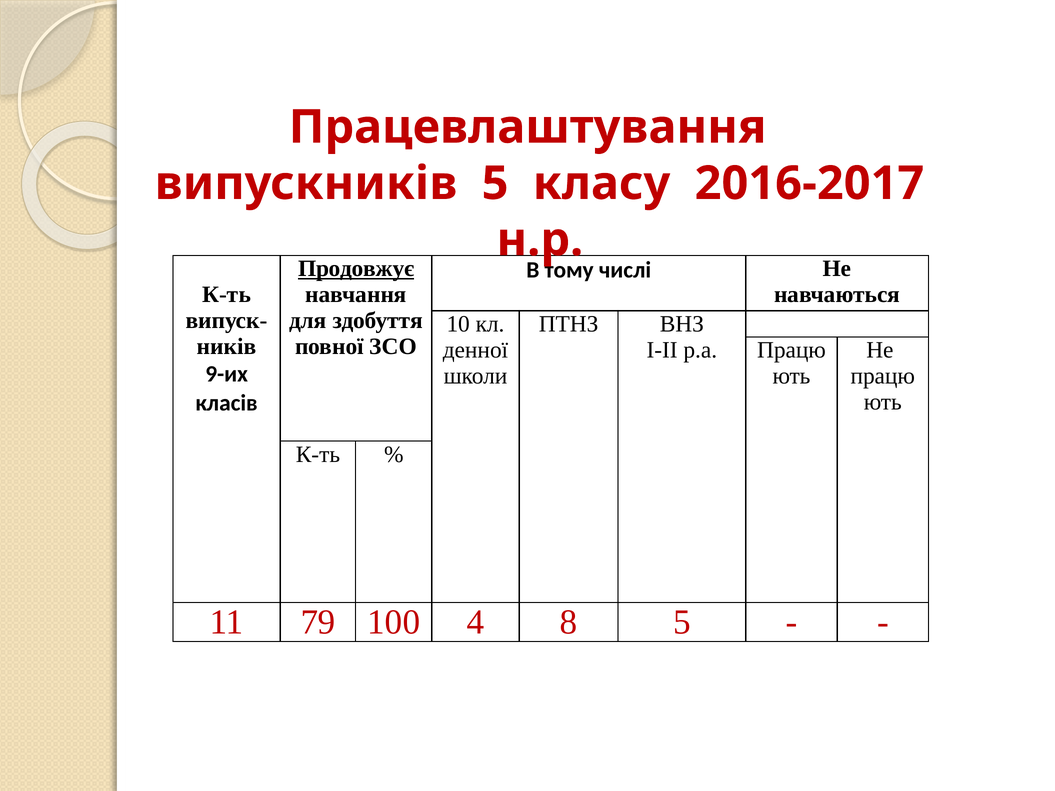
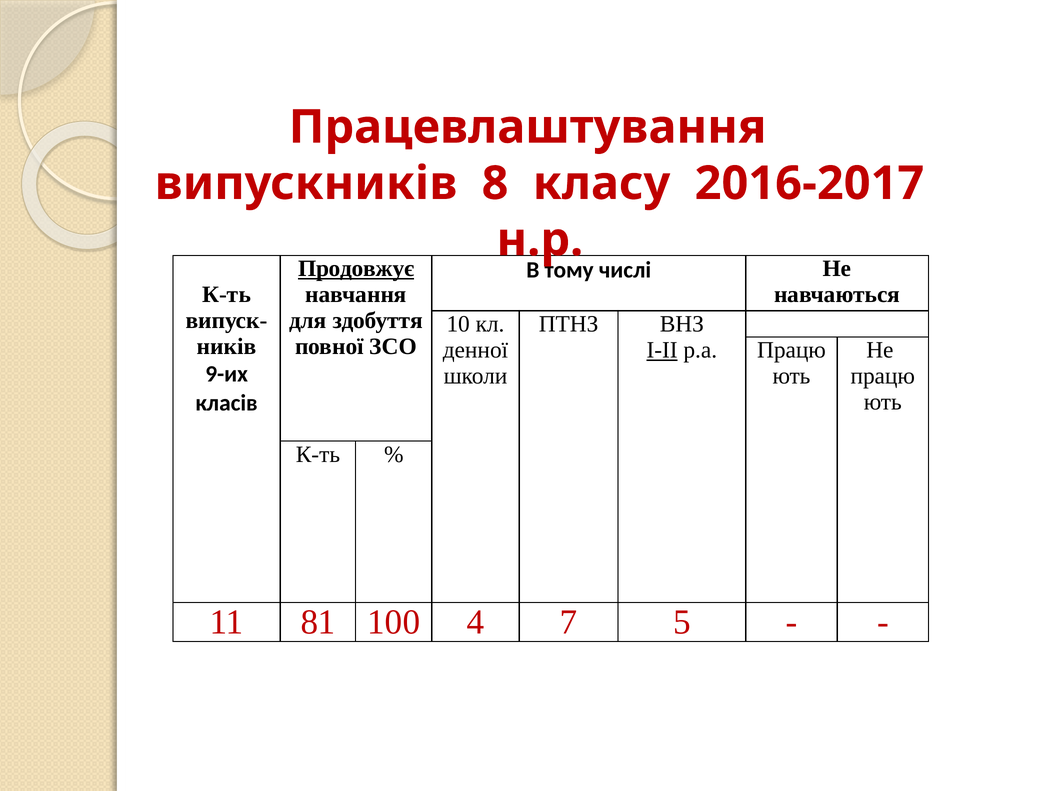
випускників 5: 5 -> 8
І-ІІ underline: none -> present
79: 79 -> 81
8: 8 -> 7
